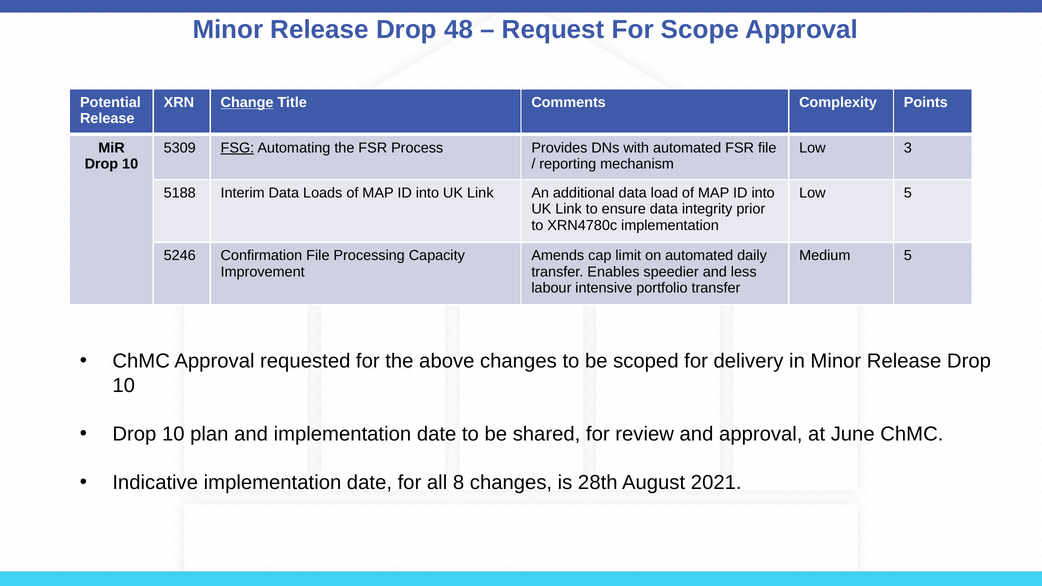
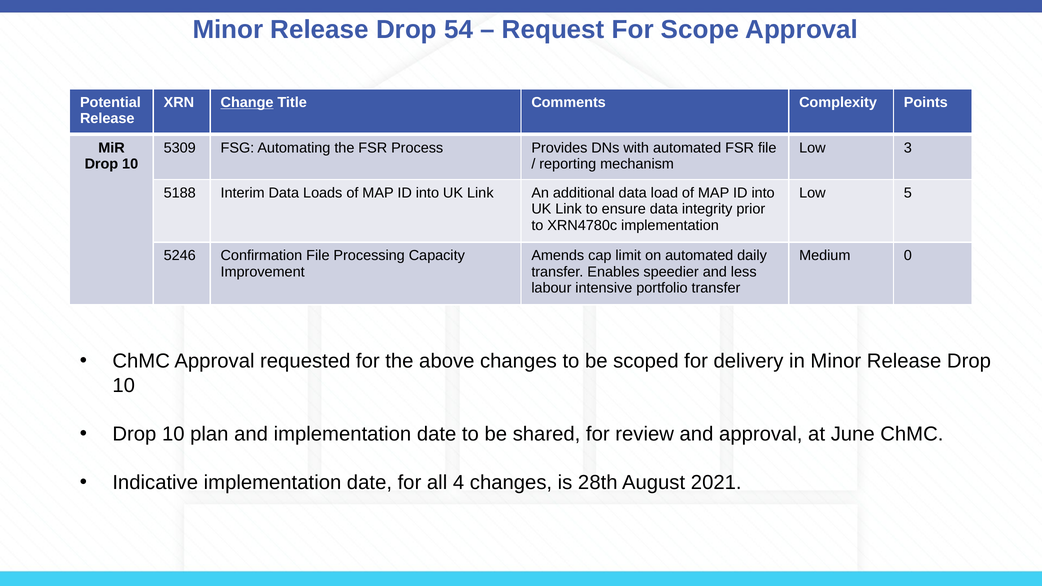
48: 48 -> 54
FSG underline: present -> none
Medium 5: 5 -> 0
8: 8 -> 4
